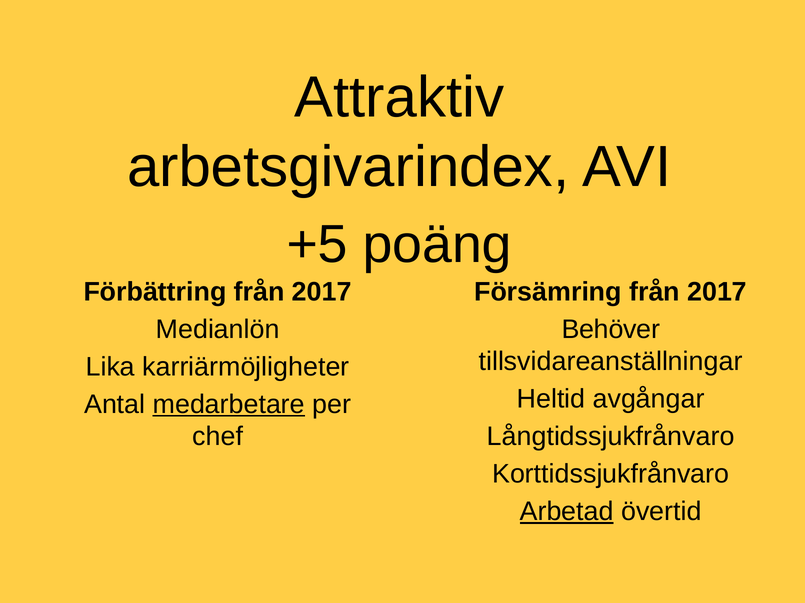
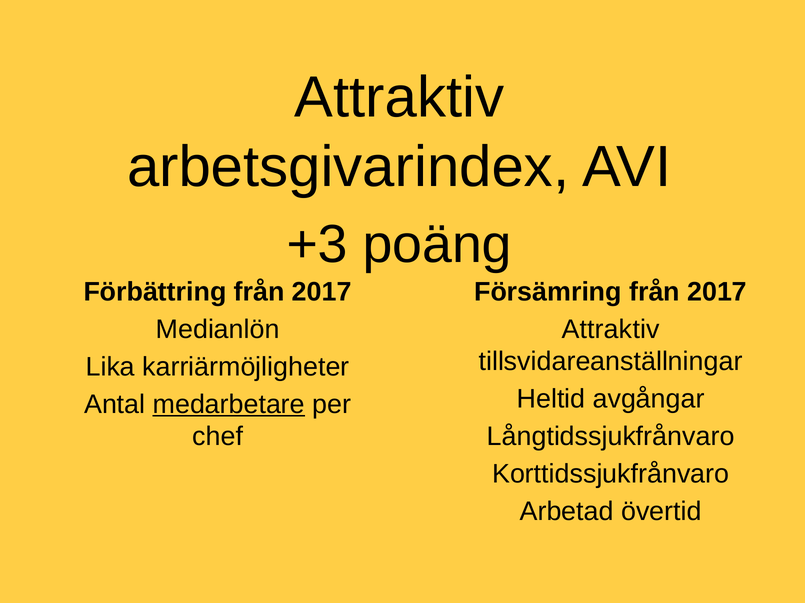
+5: +5 -> +3
Behöver at (611, 330): Behöver -> Attraktiv
Arbetad underline: present -> none
